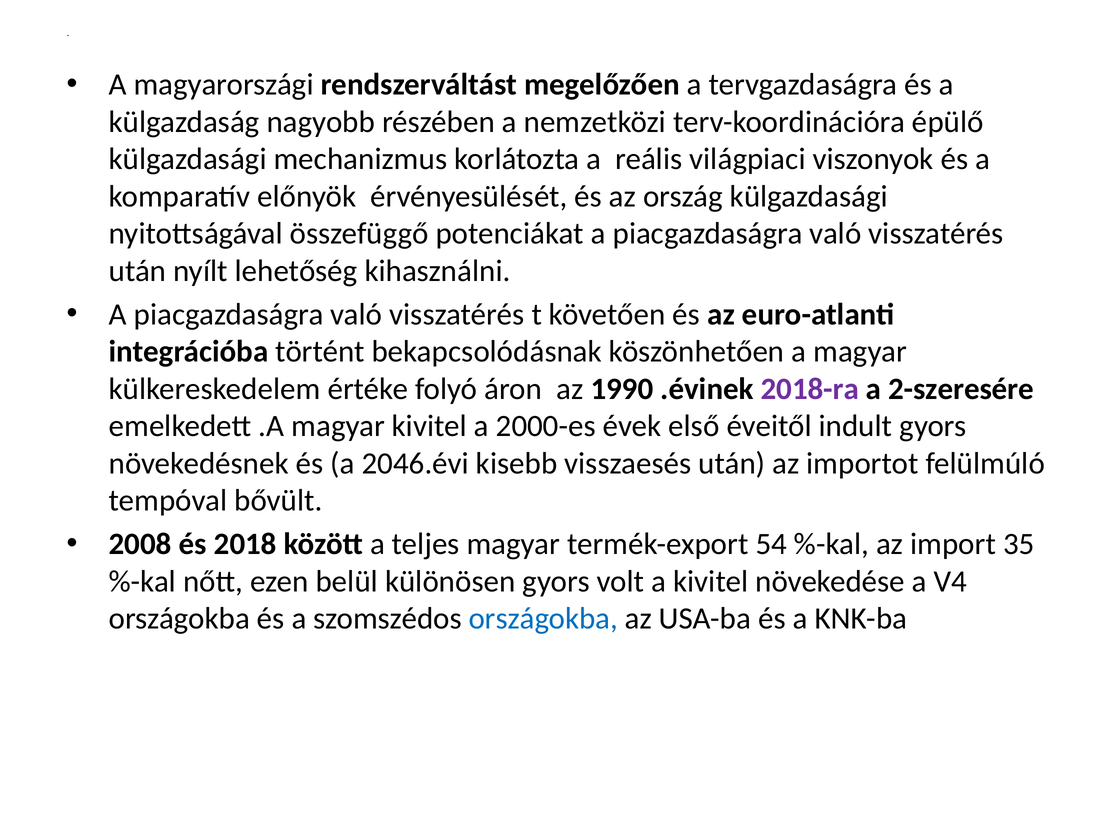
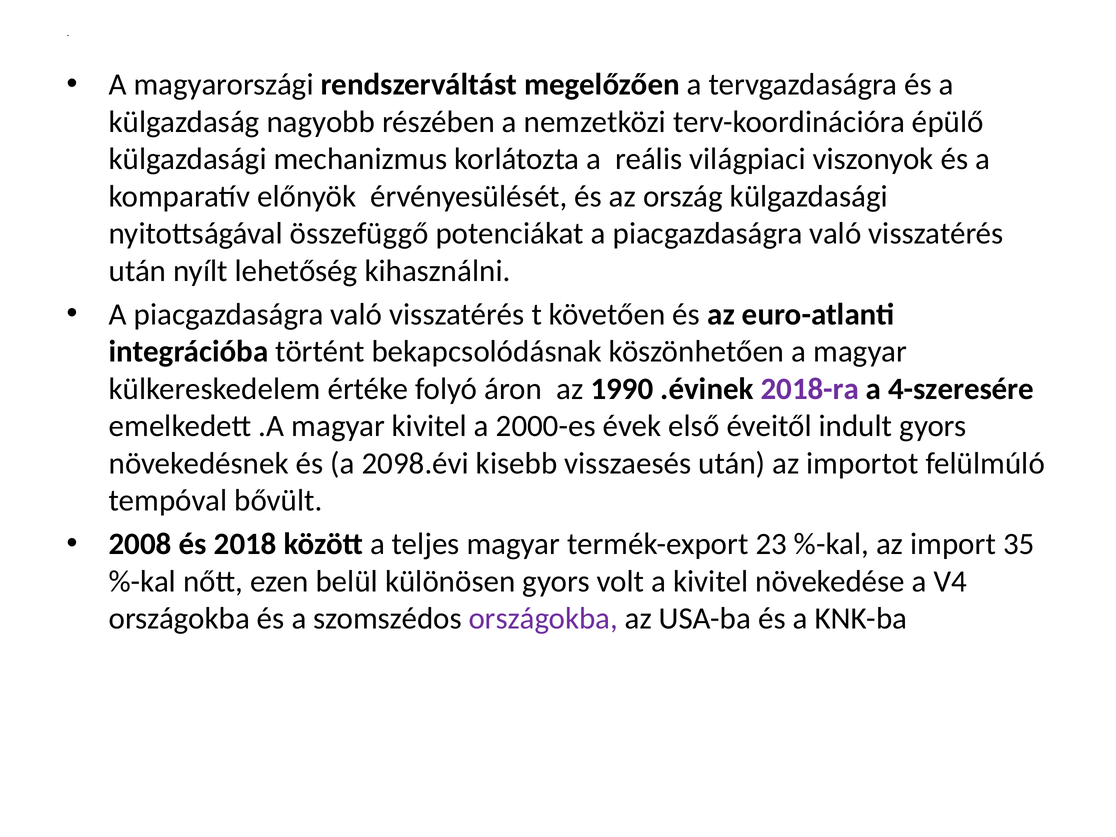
2-szeresére: 2-szeresére -> 4-szeresére
2046.évi: 2046.évi -> 2098.évi
54: 54 -> 23
országokba at (543, 619) colour: blue -> purple
